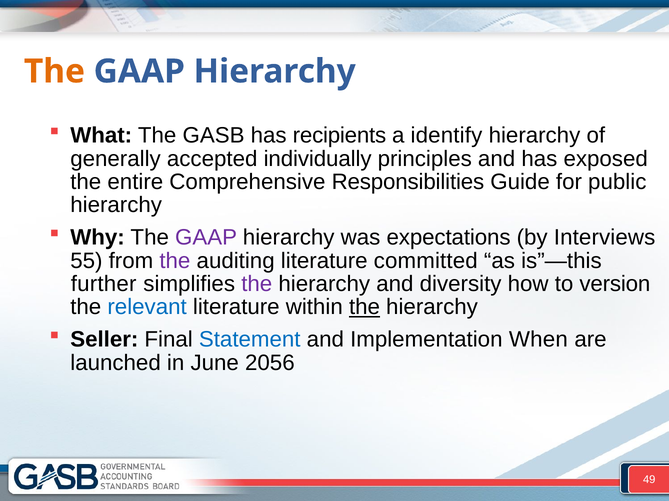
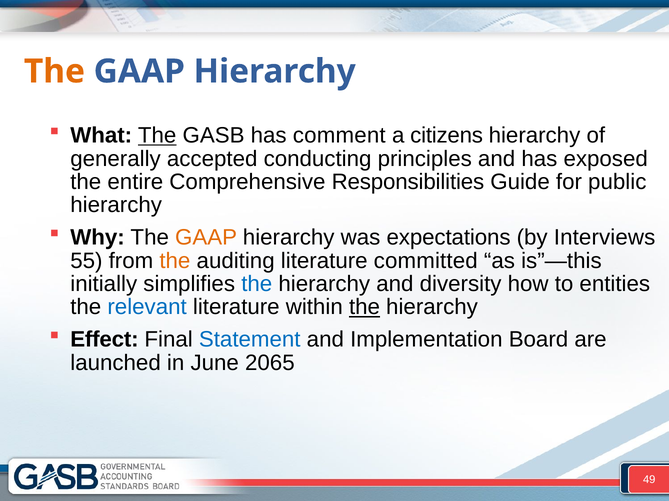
The at (157, 136) underline: none -> present
recipients: recipients -> comment
identify: identify -> citizens
individually: individually -> conducting
GAAP at (206, 238) colour: purple -> orange
the at (175, 261) colour: purple -> orange
further: further -> initially
the at (257, 284) colour: purple -> blue
version: version -> entities
Seller: Seller -> Effect
When: When -> Board
2056: 2056 -> 2065
